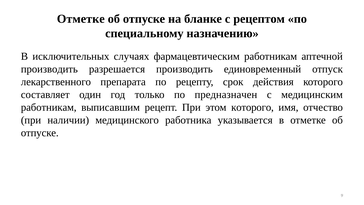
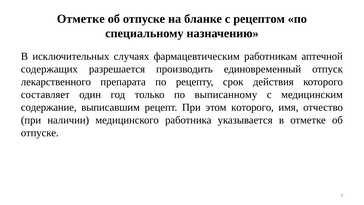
производить at (49, 69): производить -> содержащих
предназначен: предназначен -> выписанному
работникам at (49, 107): работникам -> содержание
